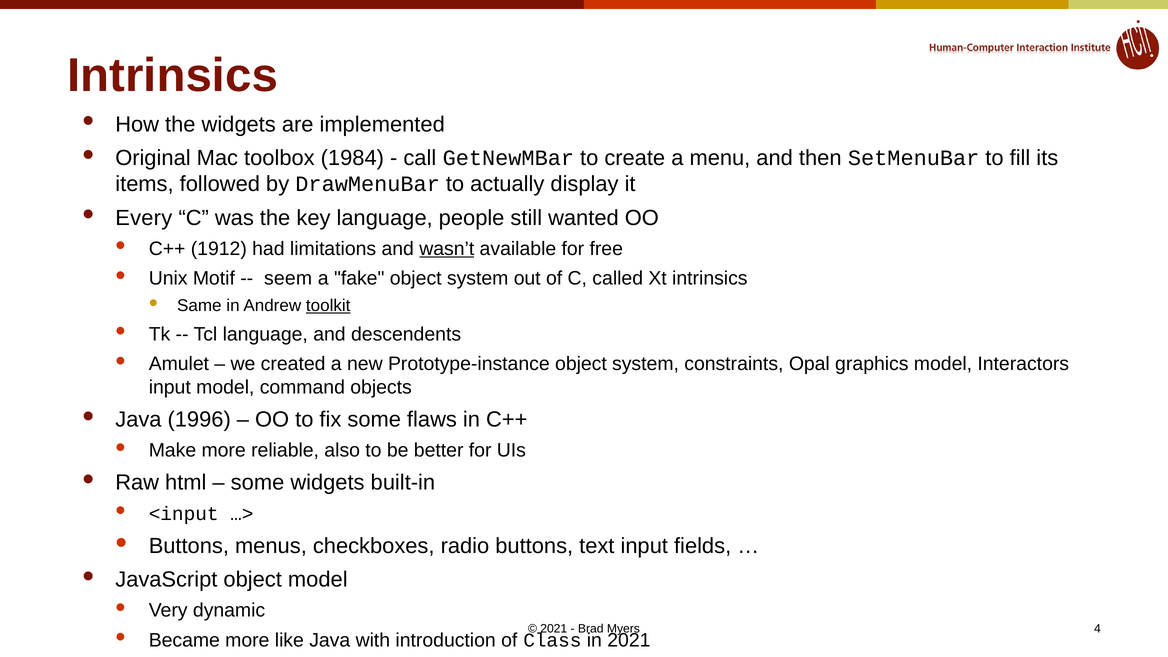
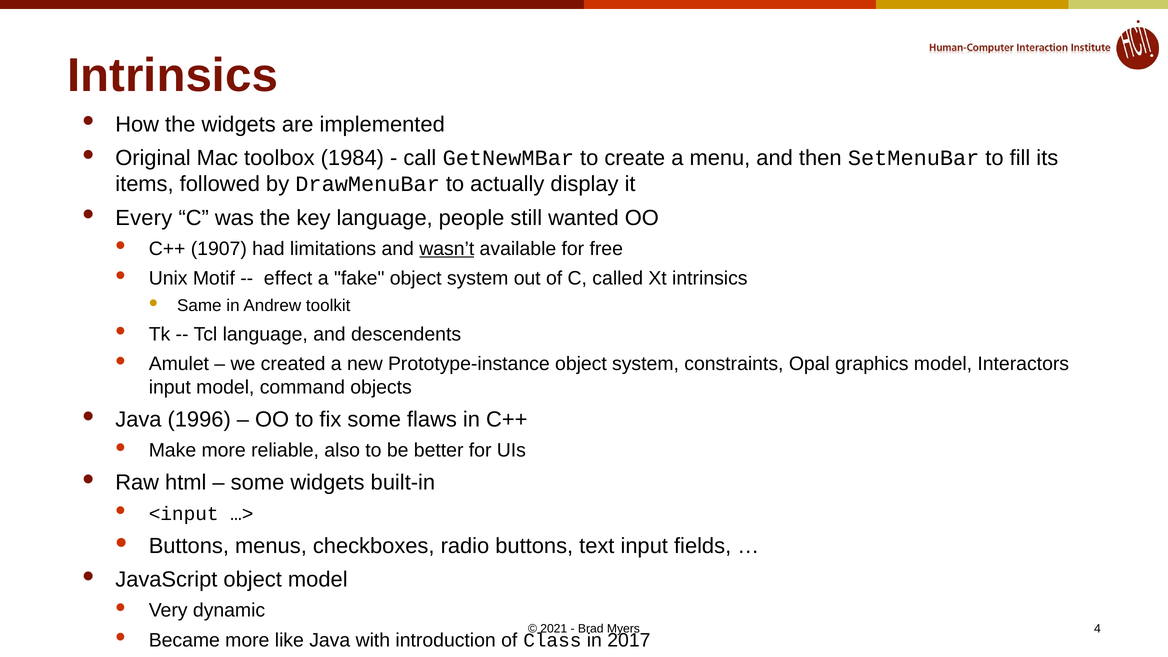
1912: 1912 -> 1907
seem: seem -> effect
toolkit underline: present -> none
in 2021: 2021 -> 2017
